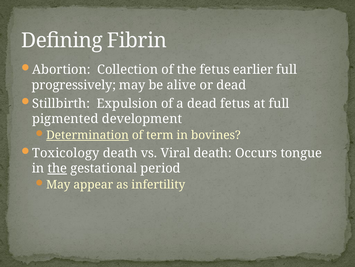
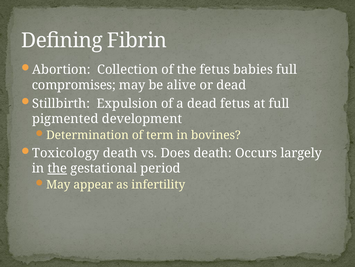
earlier: earlier -> babies
progressively: progressively -> compromises
Determination underline: present -> none
Viral: Viral -> Does
tongue: tongue -> largely
